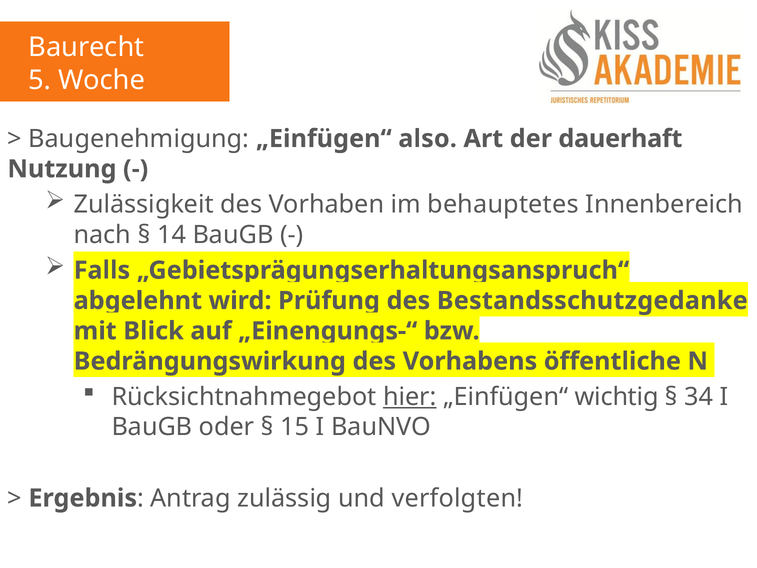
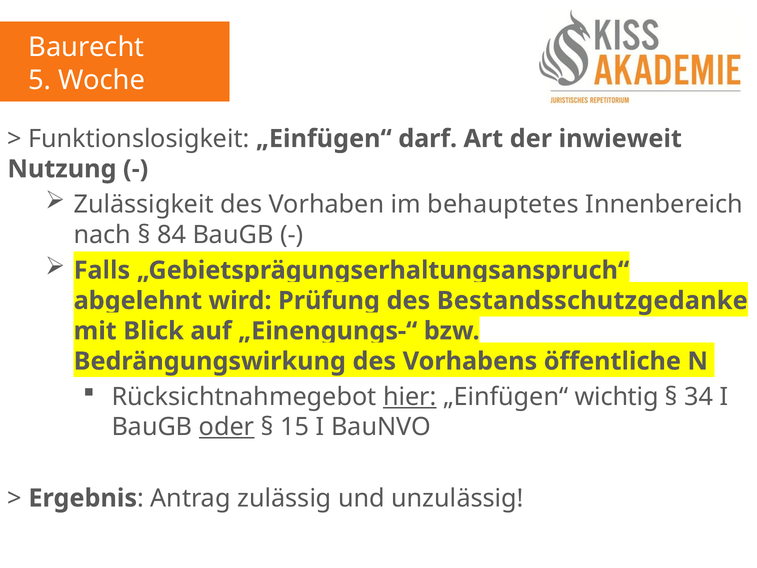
Baugenehmigung: Baugenehmigung -> Funktionslosigkeit
also: also -> darf
dauerhaft: dauerhaft -> inwieweit
14: 14 -> 84
oder underline: none -> present
verfolgten: verfolgten -> unzulässig
